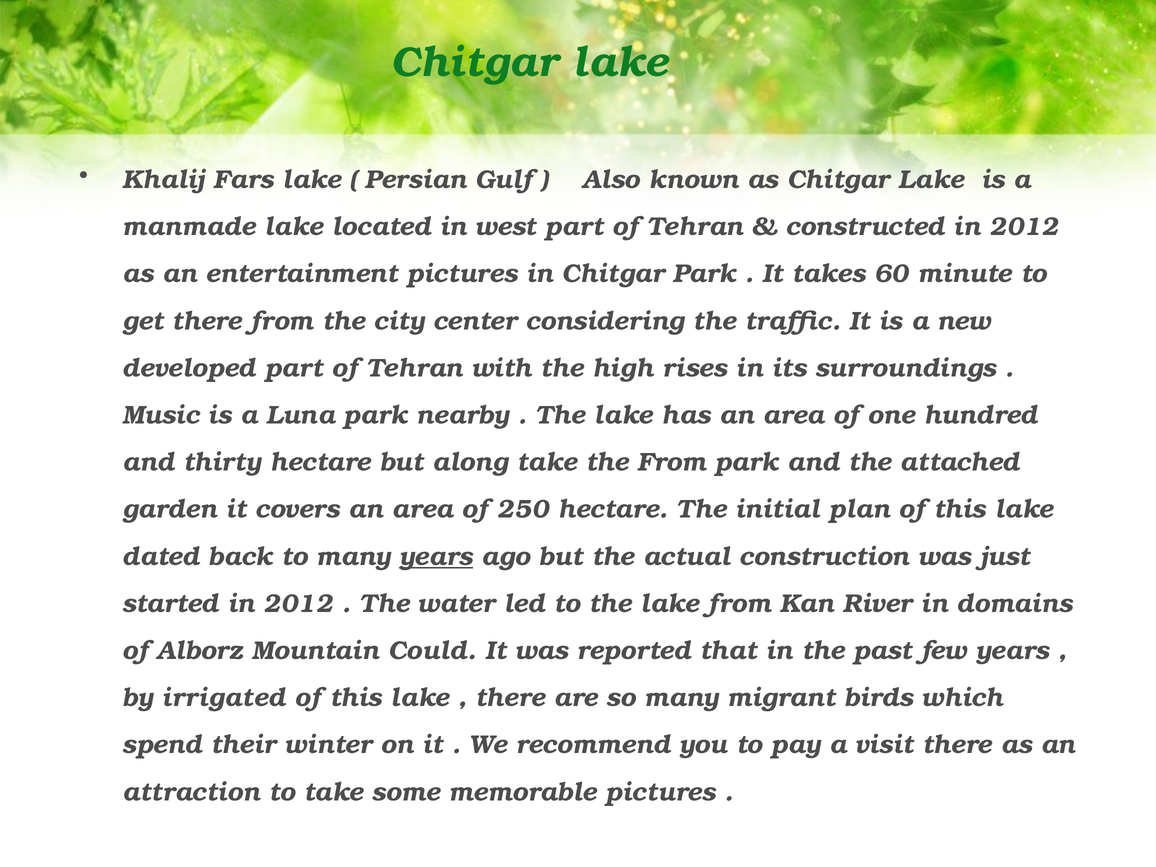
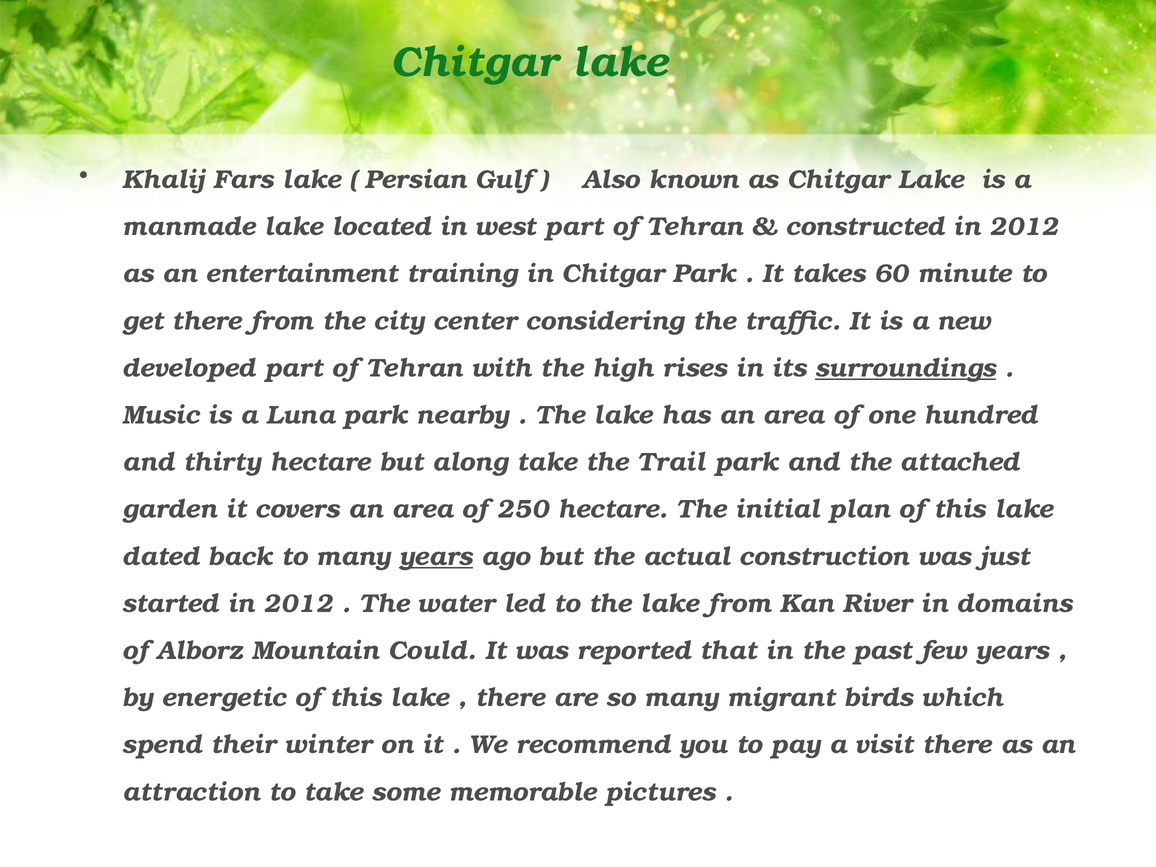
entertainment pictures: pictures -> training
surroundings underline: none -> present
the From: From -> Trail
irrigated: irrigated -> energetic
